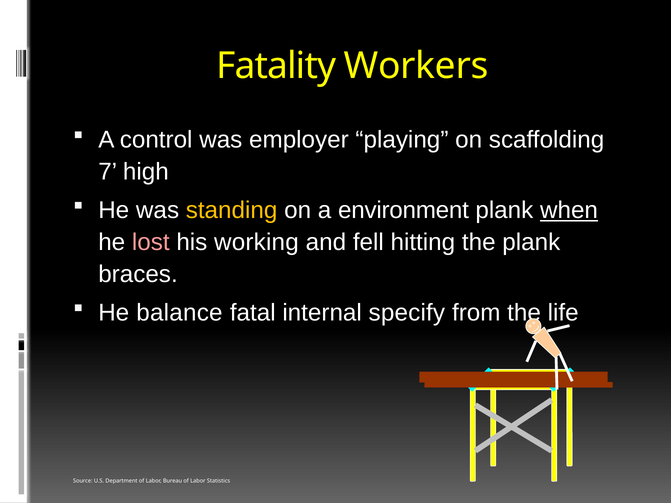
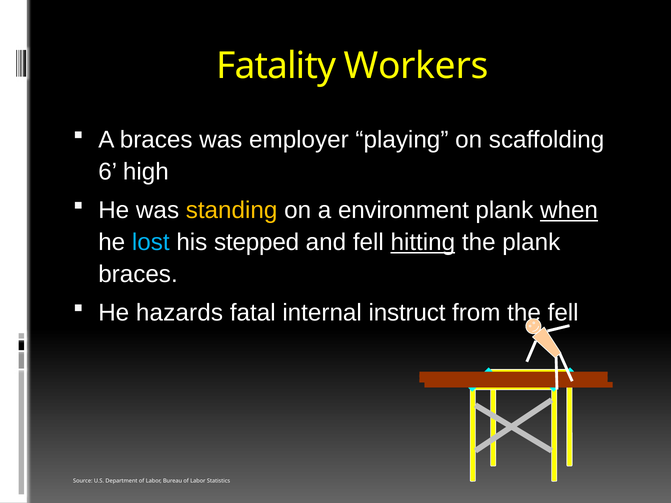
A control: control -> braces
7: 7 -> 6
lost colour: pink -> light blue
working: working -> stepped
hitting underline: none -> present
balance: balance -> hazards
specify: specify -> instruct
life at (563, 313): life -> fell
